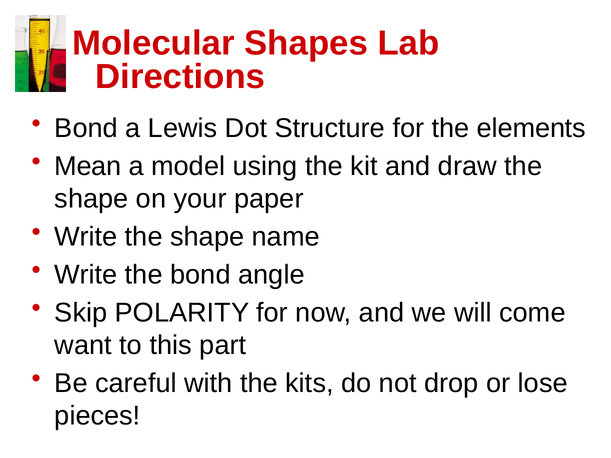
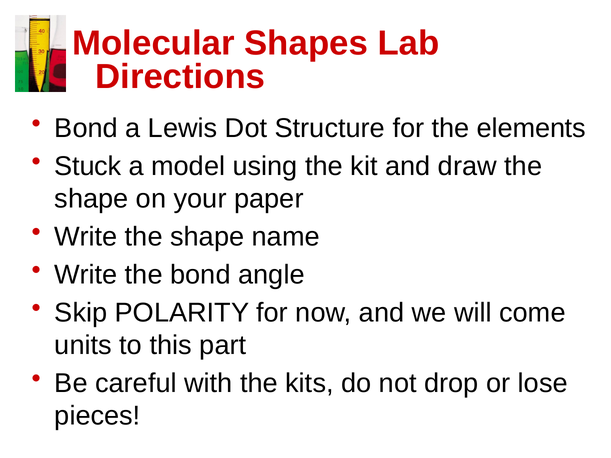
Mean: Mean -> Stuck
want: want -> units
